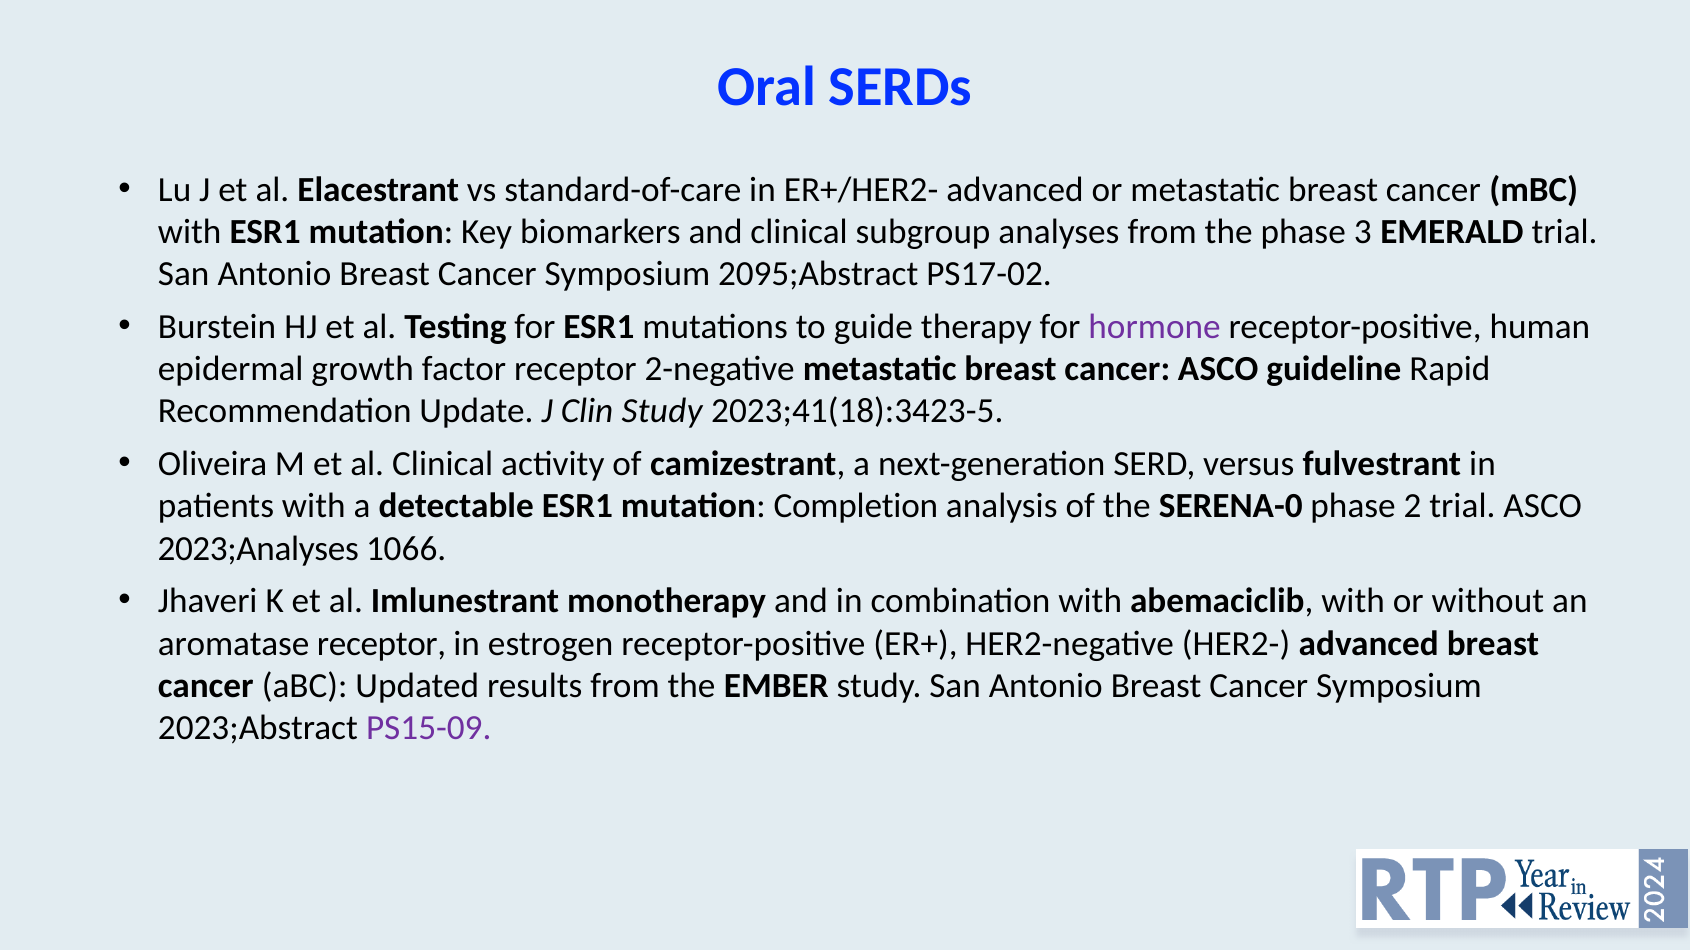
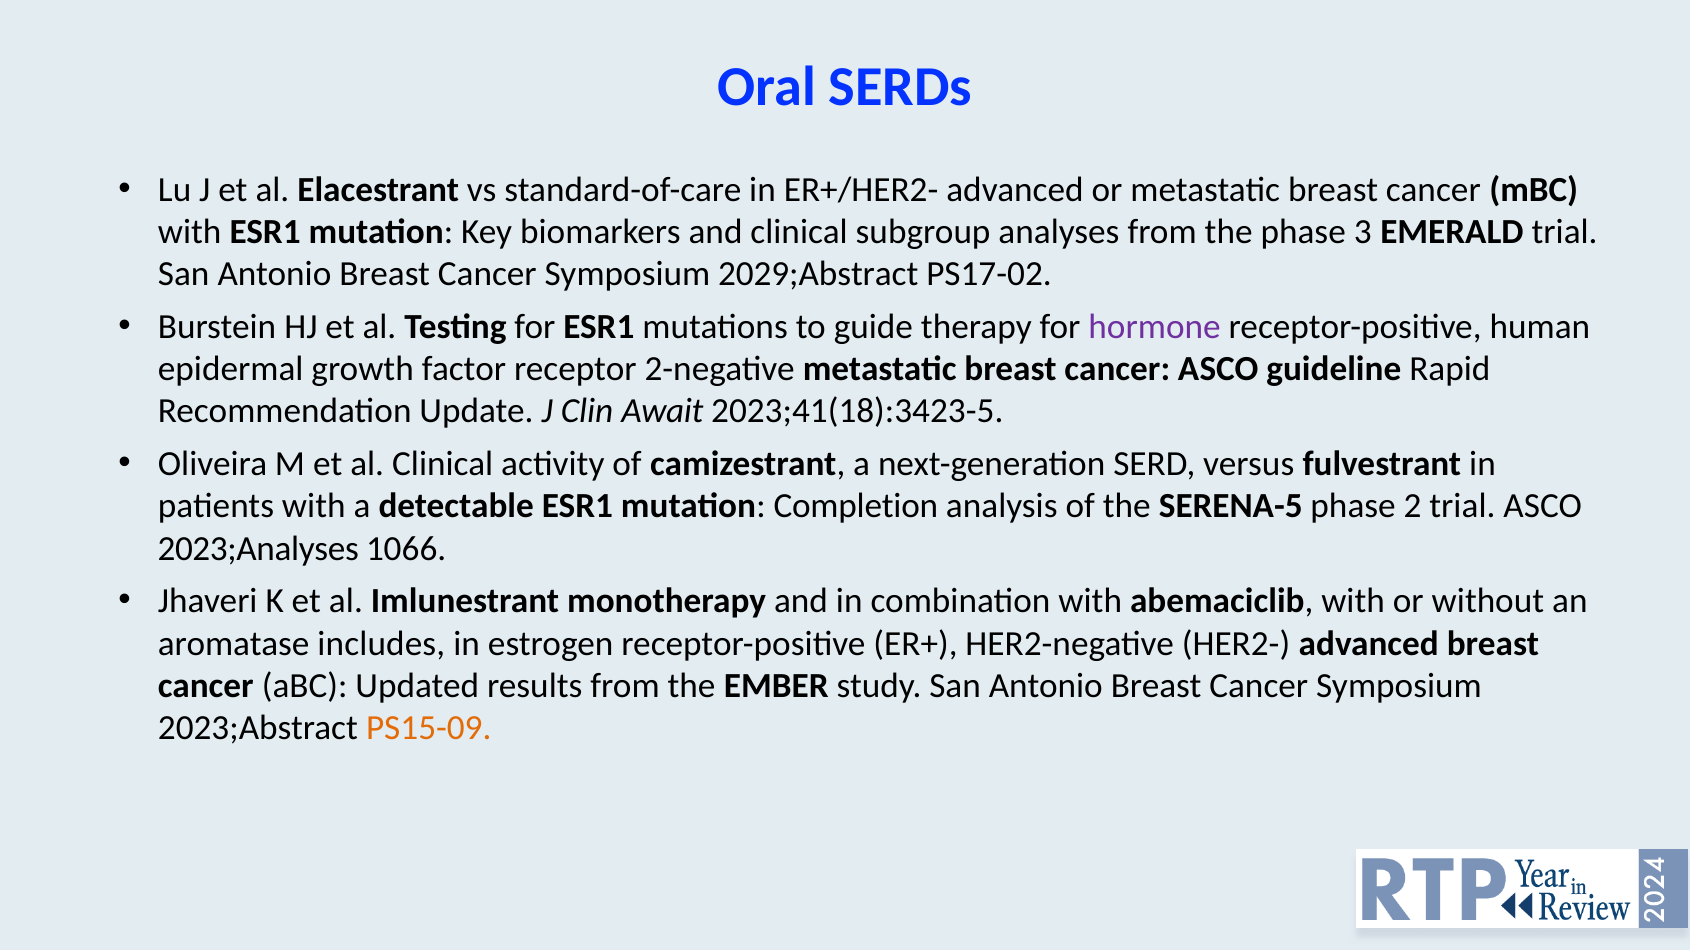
2095;Abstract: 2095;Abstract -> 2029;Abstract
Clin Study: Study -> Await
SERENA-0: SERENA-0 -> SERENA-5
aromatase receptor: receptor -> includes
PS15-09 colour: purple -> orange
